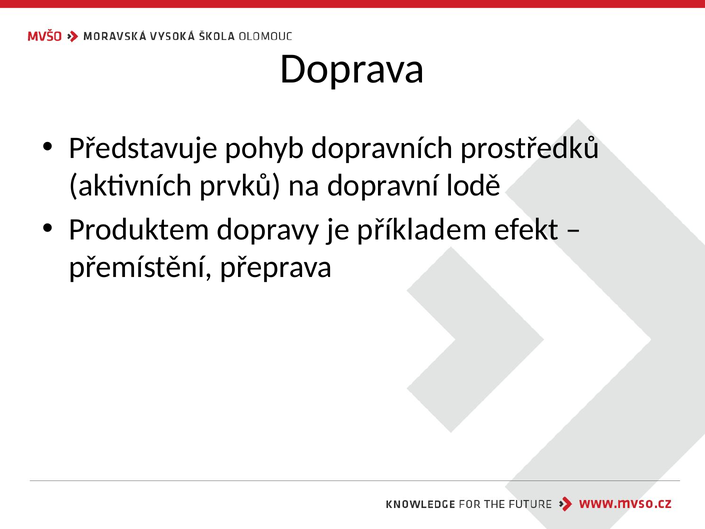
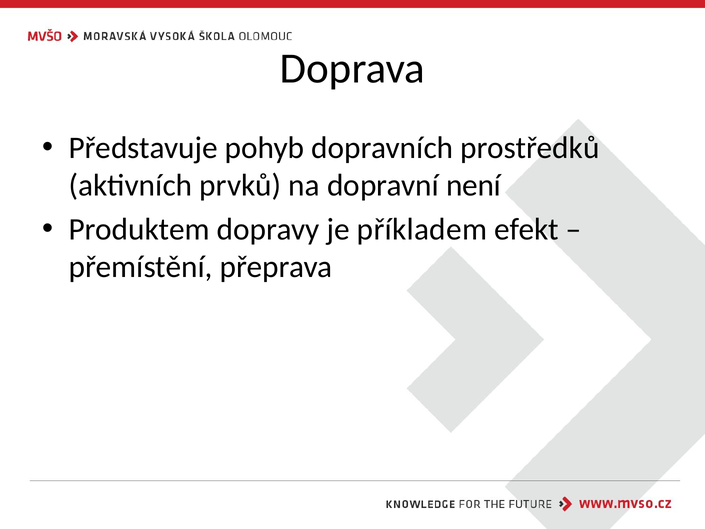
lodě: lodě -> není
